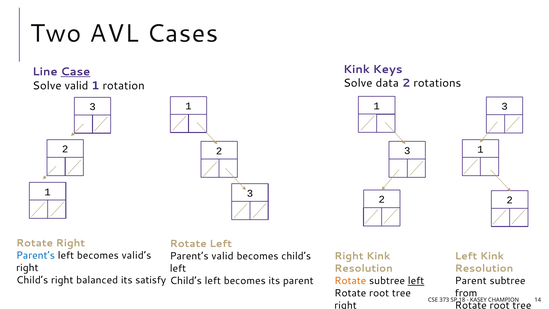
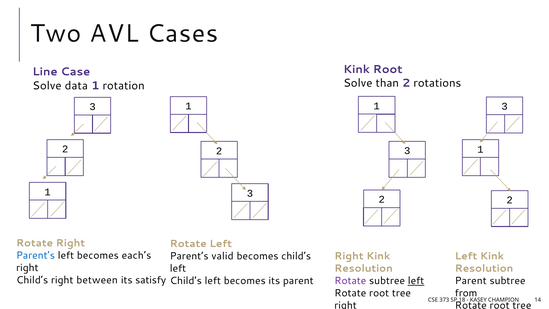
Kink Keys: Keys -> Root
Case underline: present -> none
data: data -> than
Solve valid: valid -> data
valid’s: valid’s -> each’s
balanced: balanced -> between
Rotate at (350, 281) colour: orange -> purple
